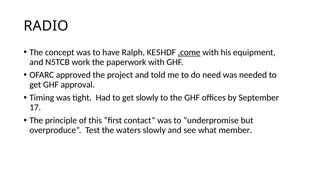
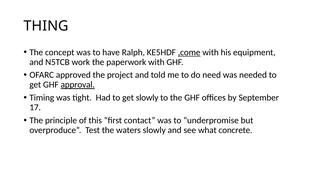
RADIO: RADIO -> THING
approval underline: none -> present
member: member -> concrete
